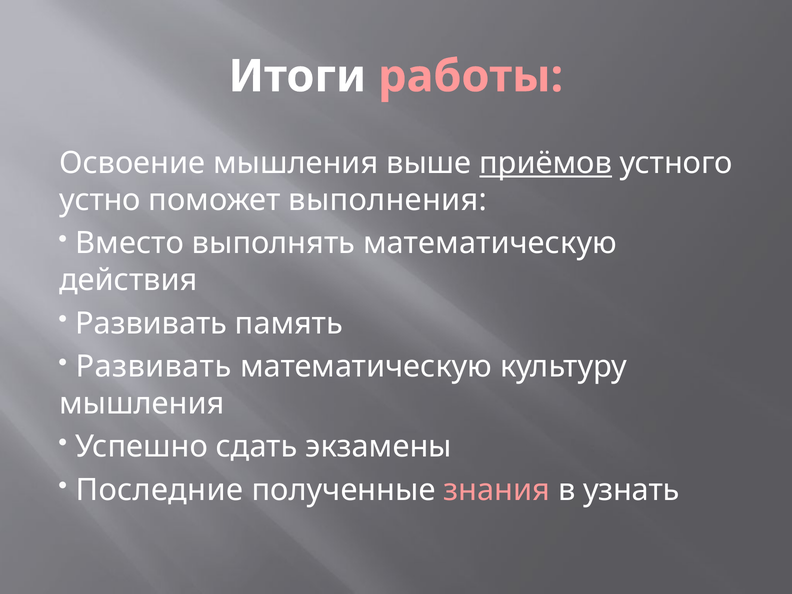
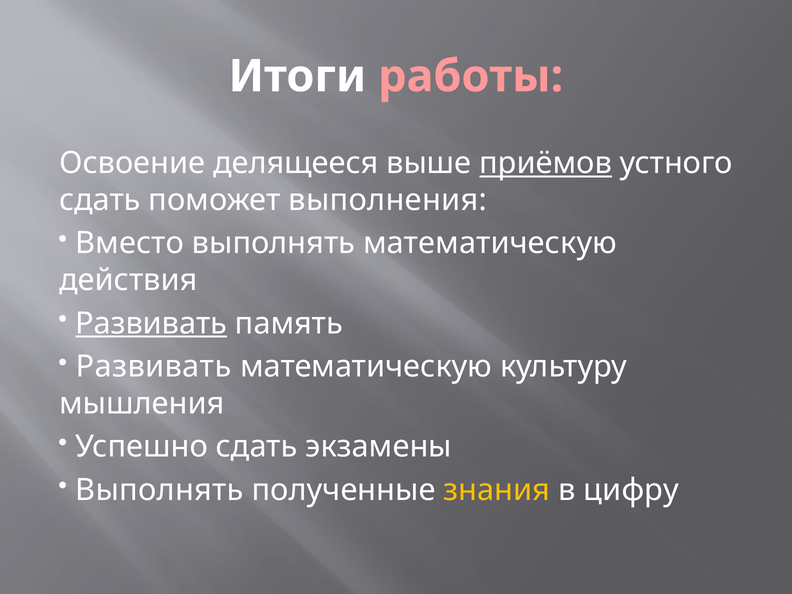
Освоение мышления: мышления -> делящееся
устно at (100, 200): устно -> сдать
Развивать at (151, 323) underline: none -> present
Последние at (159, 490): Последние -> Выполнять
знания colour: pink -> yellow
узнать: узнать -> цифру
